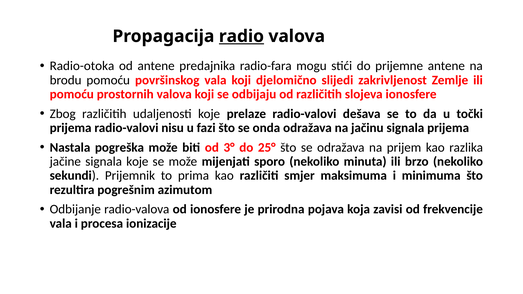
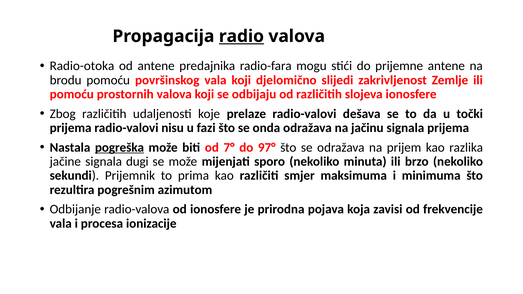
pogreška underline: none -> present
3°: 3° -> 7°
25°: 25° -> 97°
signala koje: koje -> dugi
